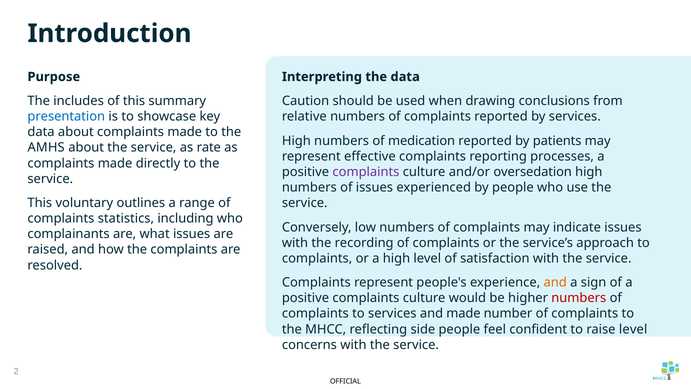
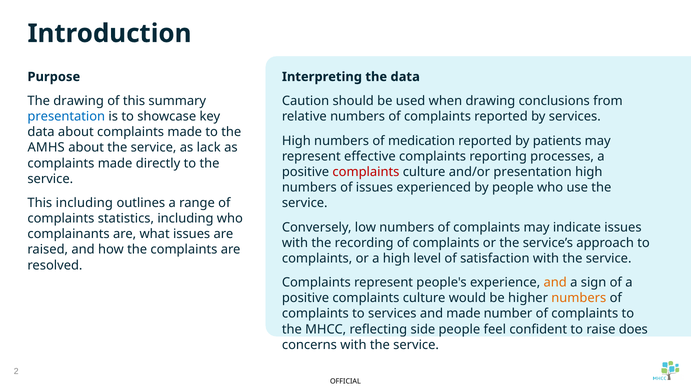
The includes: includes -> drawing
rate: rate -> lack
complaints at (366, 172) colour: purple -> red
and/or oversedation: oversedation -> presentation
This voluntary: voluntary -> including
numbers at (579, 298) colour: red -> orange
raise level: level -> does
